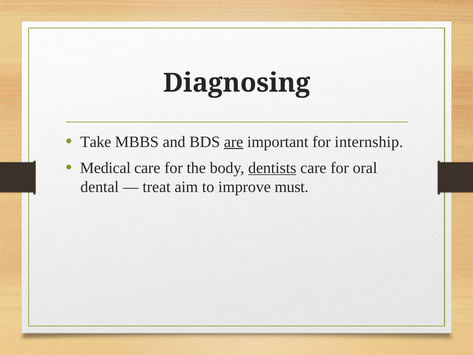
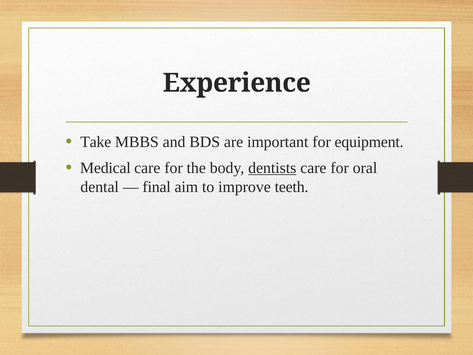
Diagnosing: Diagnosing -> Experience
are underline: present -> none
internship: internship -> equipment
treat: treat -> final
must: must -> teeth
